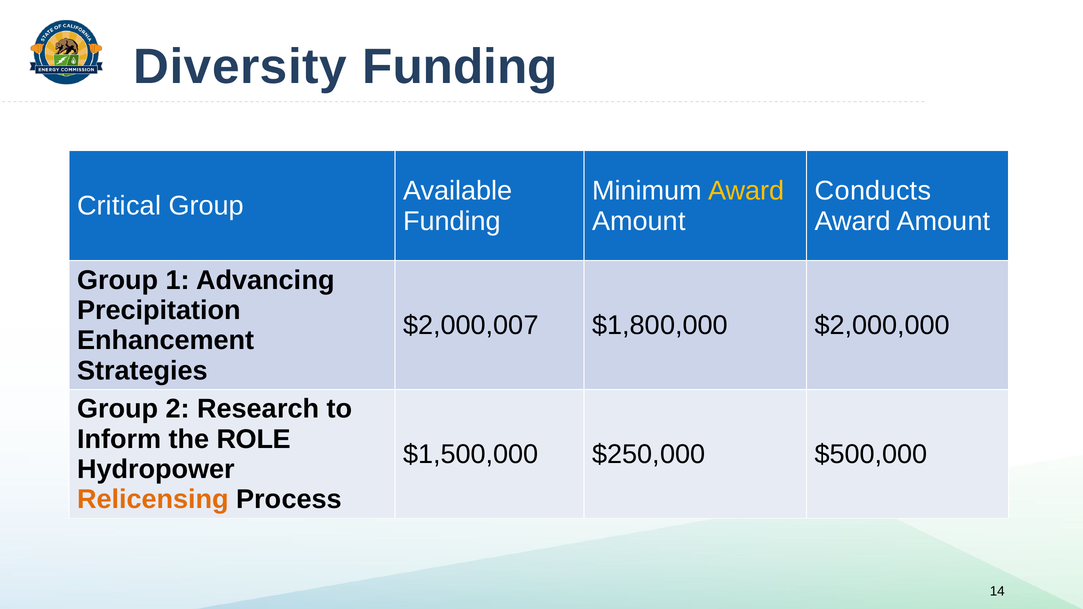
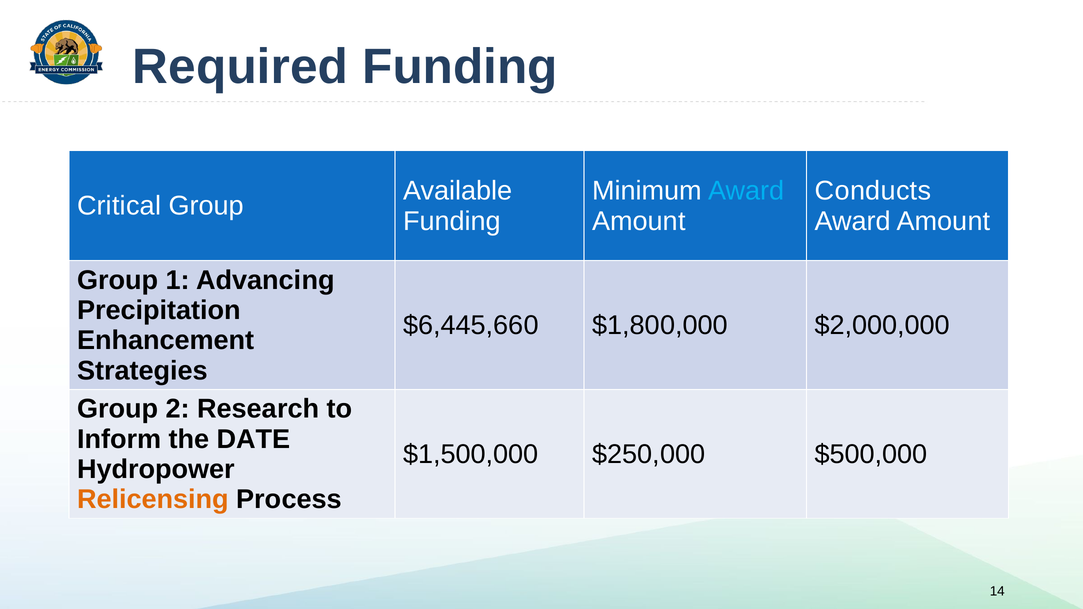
Diversity: Diversity -> Required
Award at (746, 191) colour: yellow -> light blue
$2,000,007: $2,000,007 -> $6,445,660
ROLE: ROLE -> DATE
